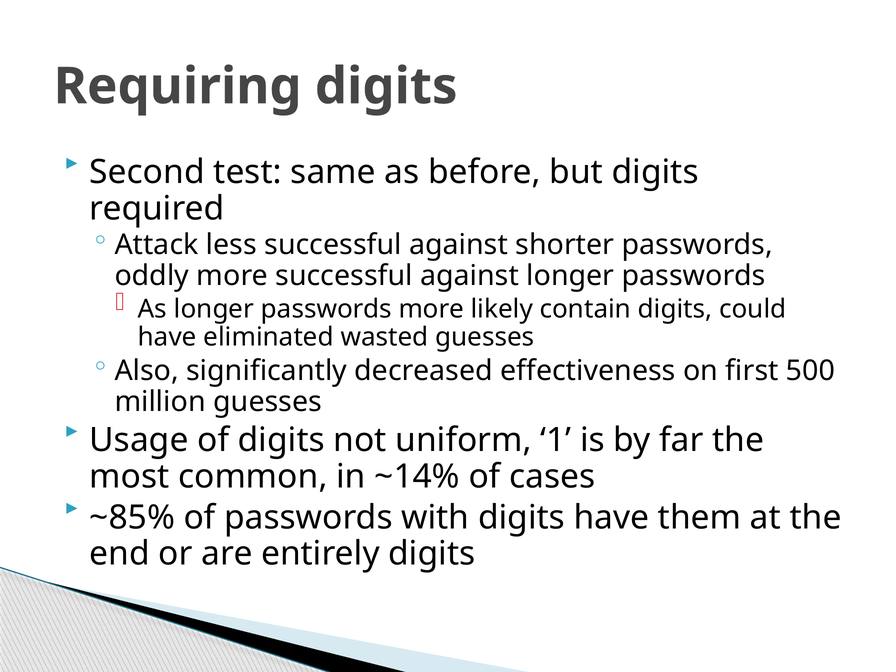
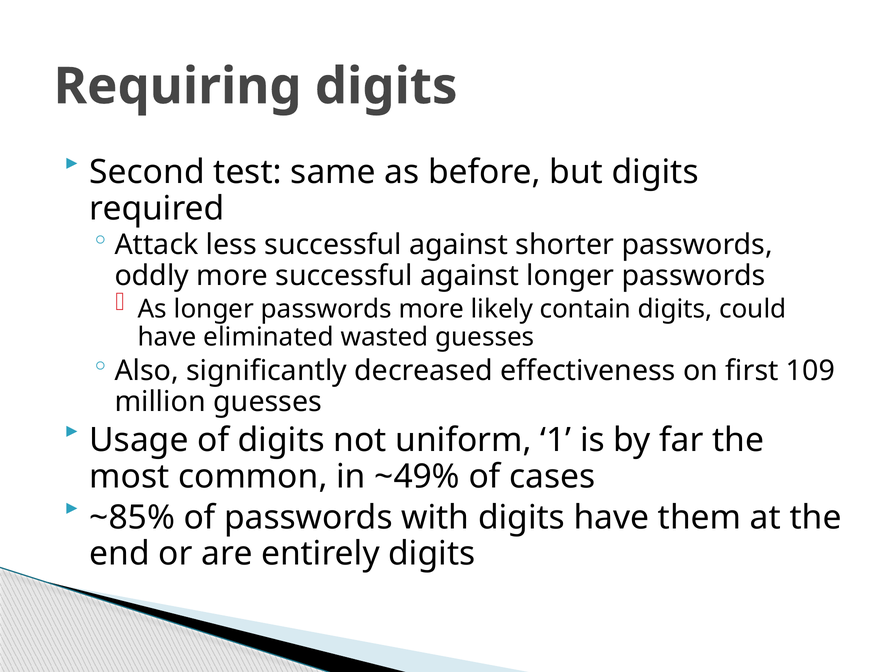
500: 500 -> 109
~14%: ~14% -> ~49%
